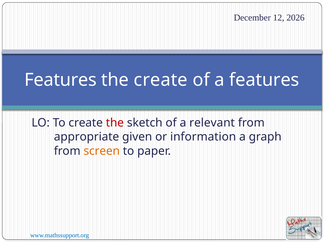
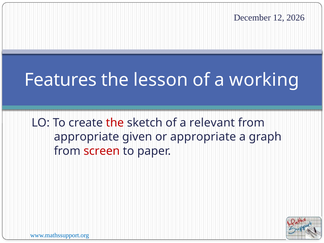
the create: create -> lesson
a features: features -> working
or information: information -> appropriate
screen colour: orange -> red
